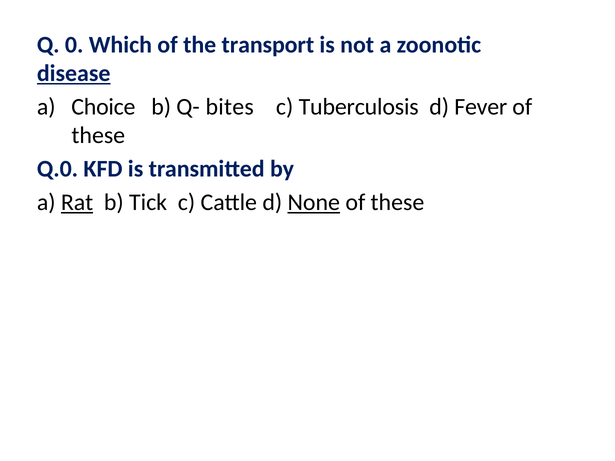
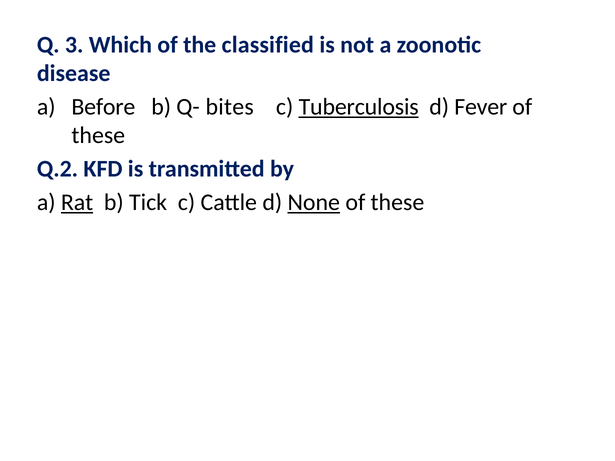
0: 0 -> 3
transport: transport -> classified
disease underline: present -> none
Choice: Choice -> Before
Tuberculosis underline: none -> present
Q.0: Q.0 -> Q.2
